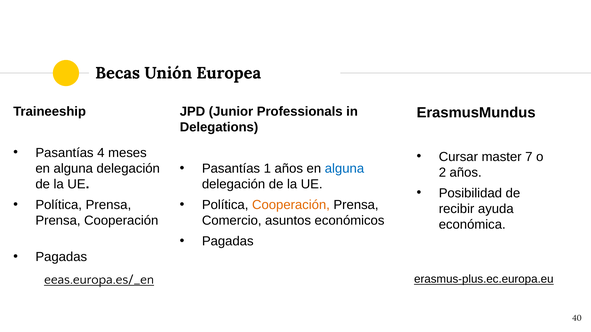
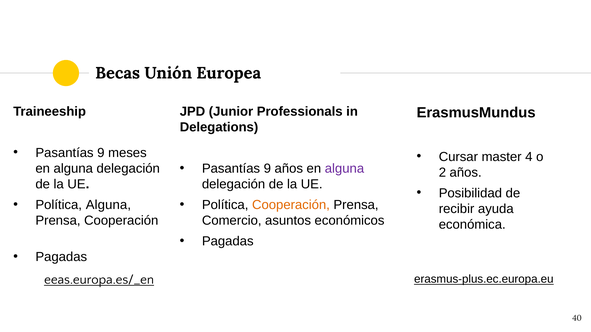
4 at (101, 153): 4 -> 9
7: 7 -> 4
1 at (267, 169): 1 -> 9
alguna at (344, 169) colour: blue -> purple
Política Prensa: Prensa -> Alguna
